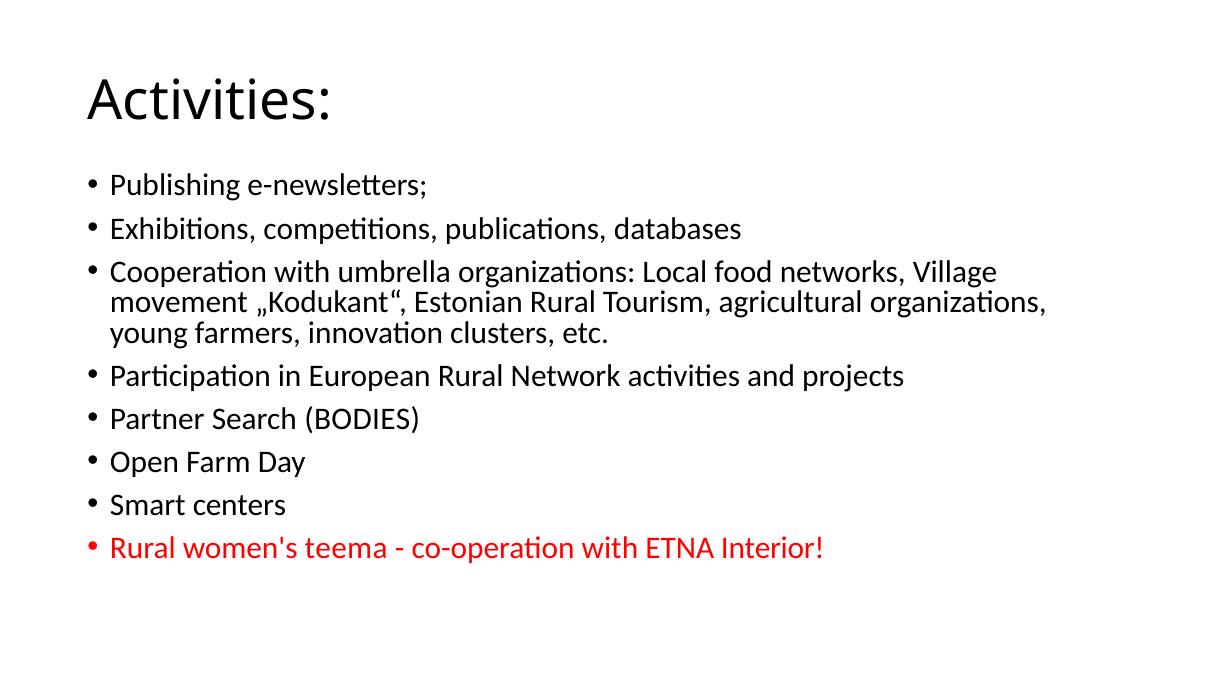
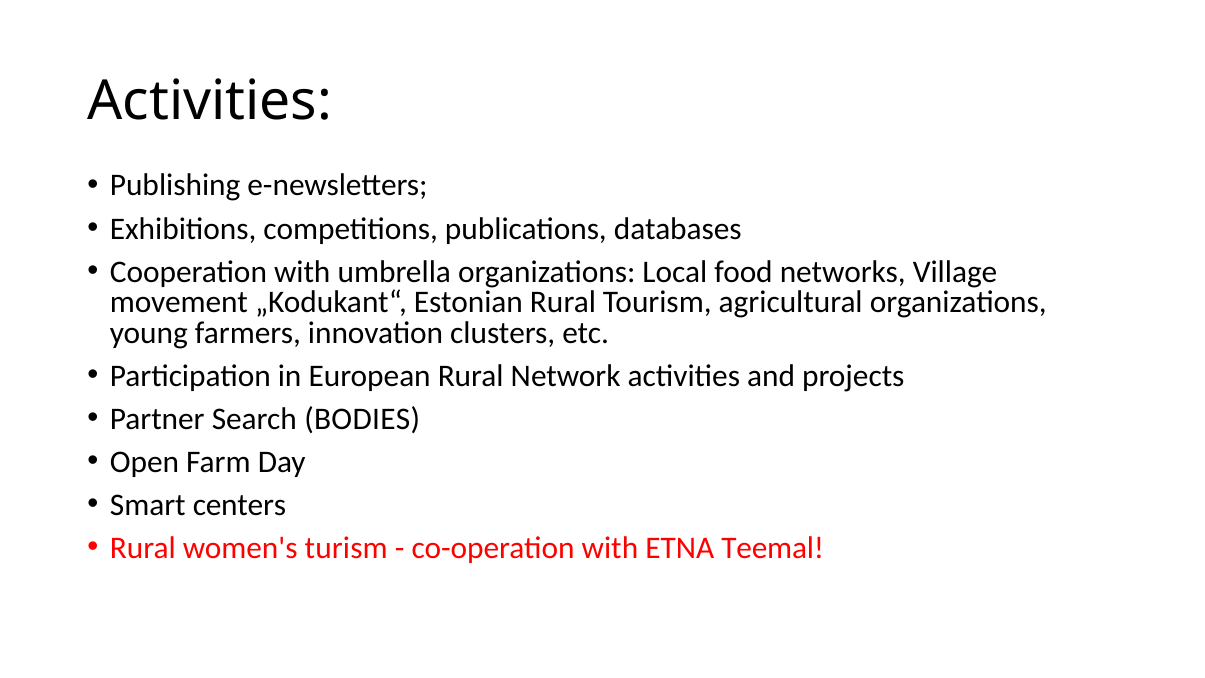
teema: teema -> turism
Interior: Interior -> Teemal
